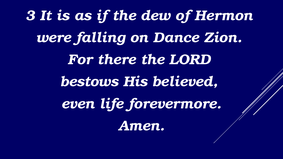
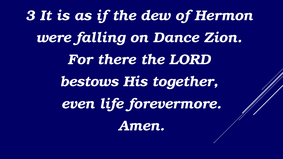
believed: believed -> together
